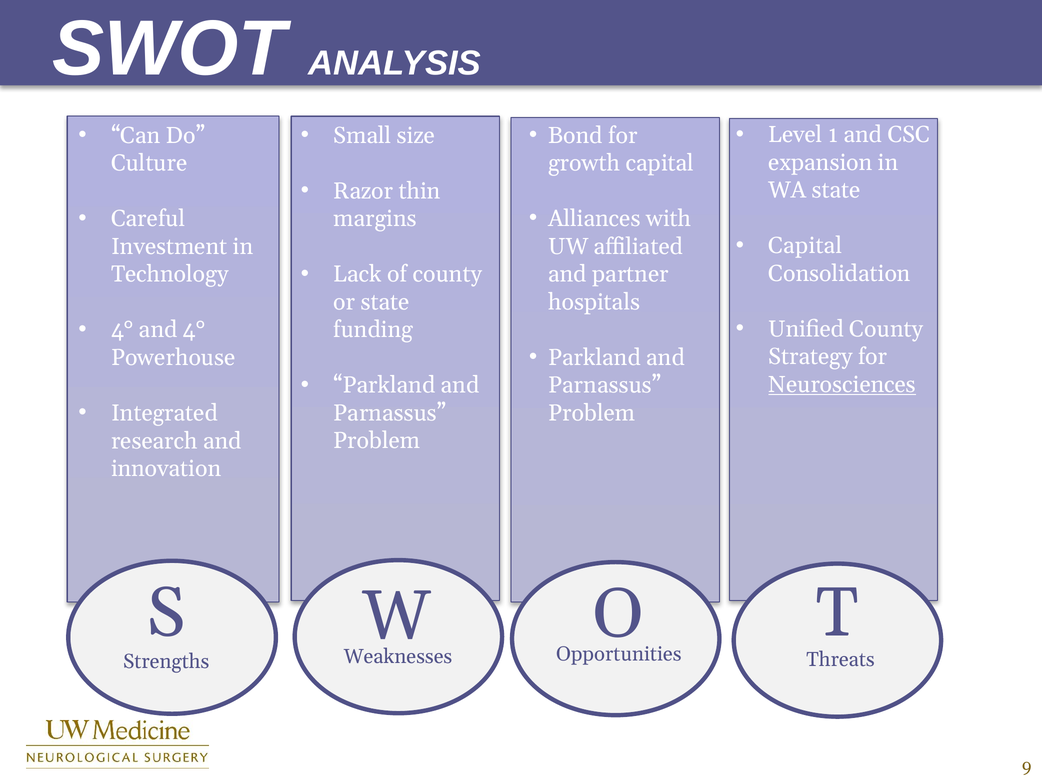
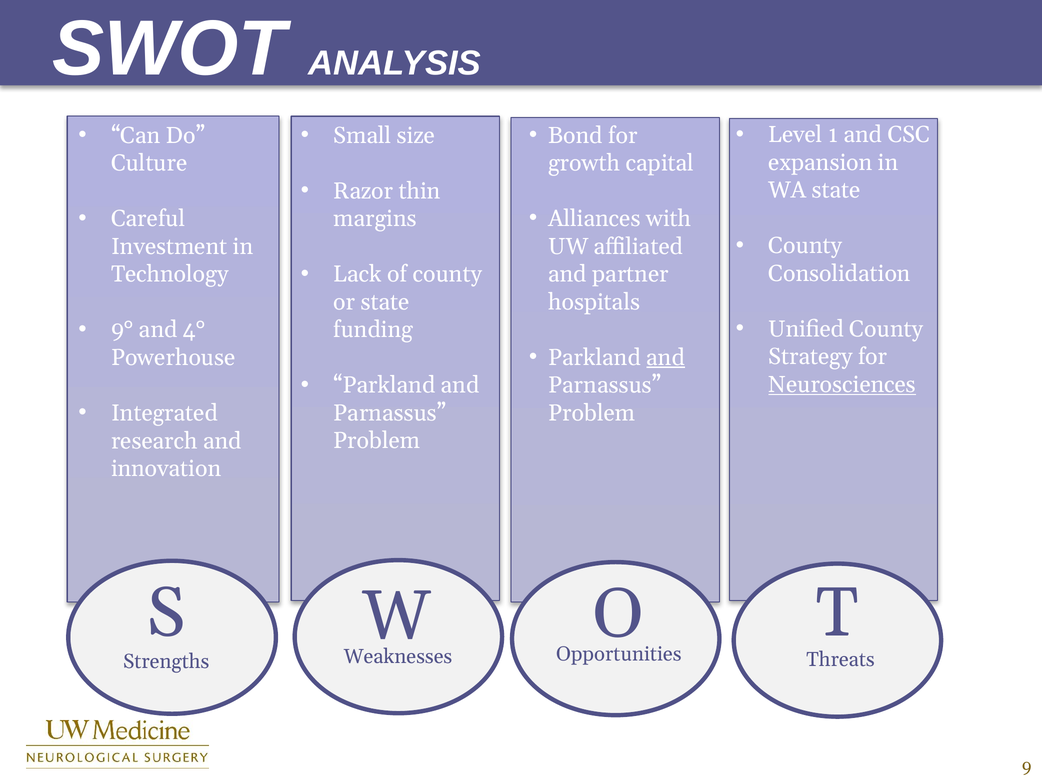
Capital at (805, 246): Capital -> County
4° at (122, 330): 4° -> 9°
and at (666, 358) underline: none -> present
